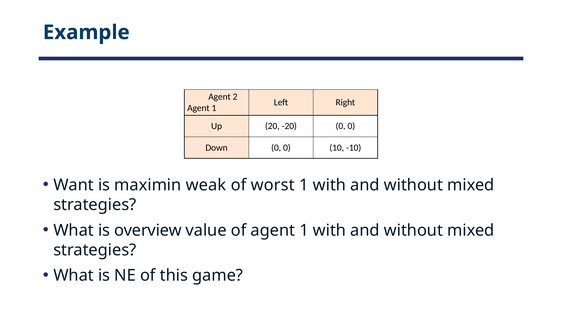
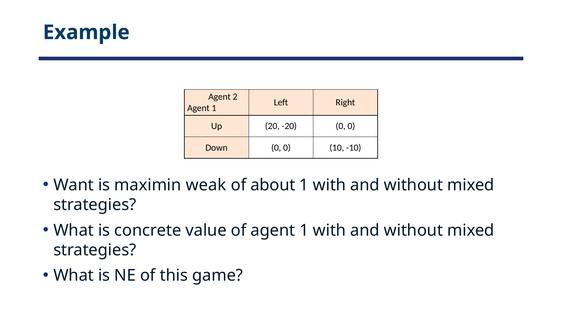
worst: worst -> about
overview: overview -> concrete
